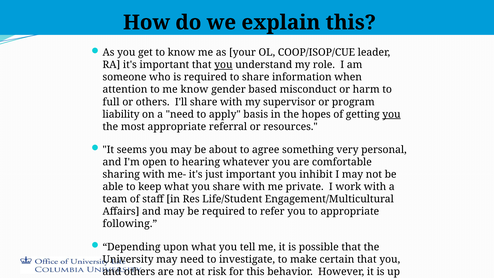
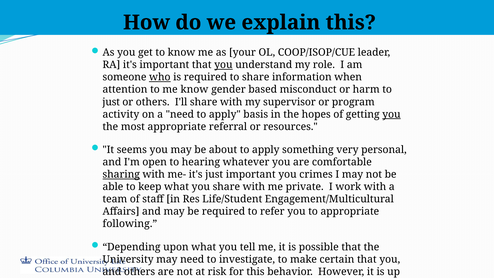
who underline: none -> present
full at (111, 102): full -> just
liability: liability -> activity
about to agree: agree -> apply
sharing underline: none -> present
inhibit: inhibit -> crimes
